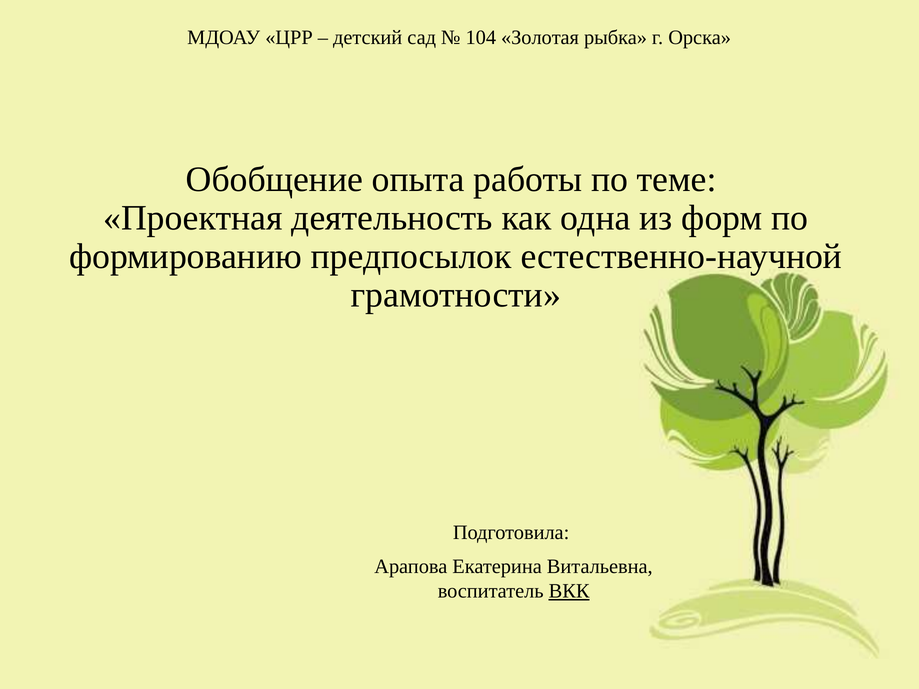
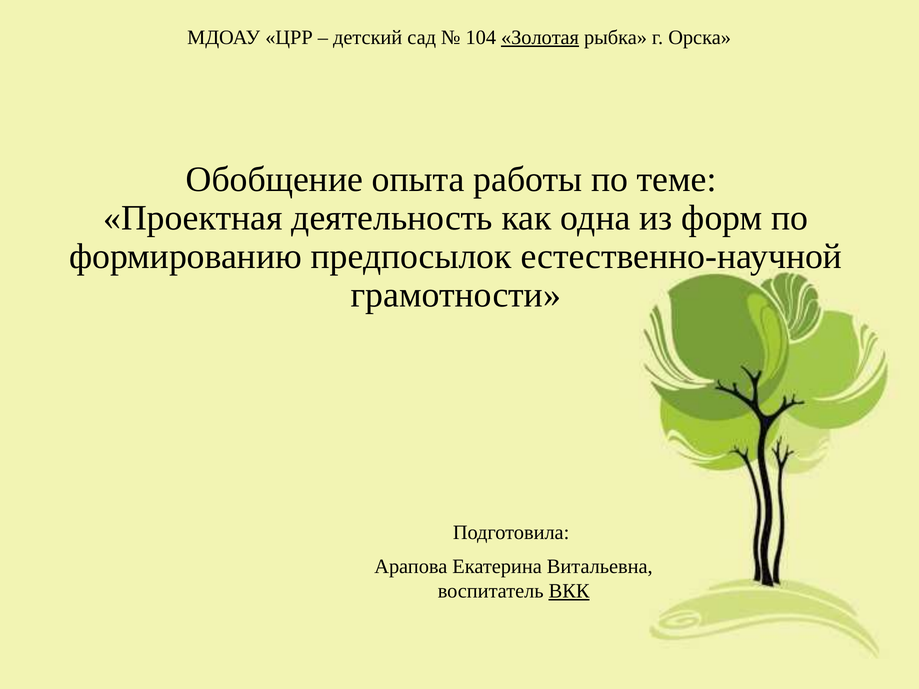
Золотая underline: none -> present
